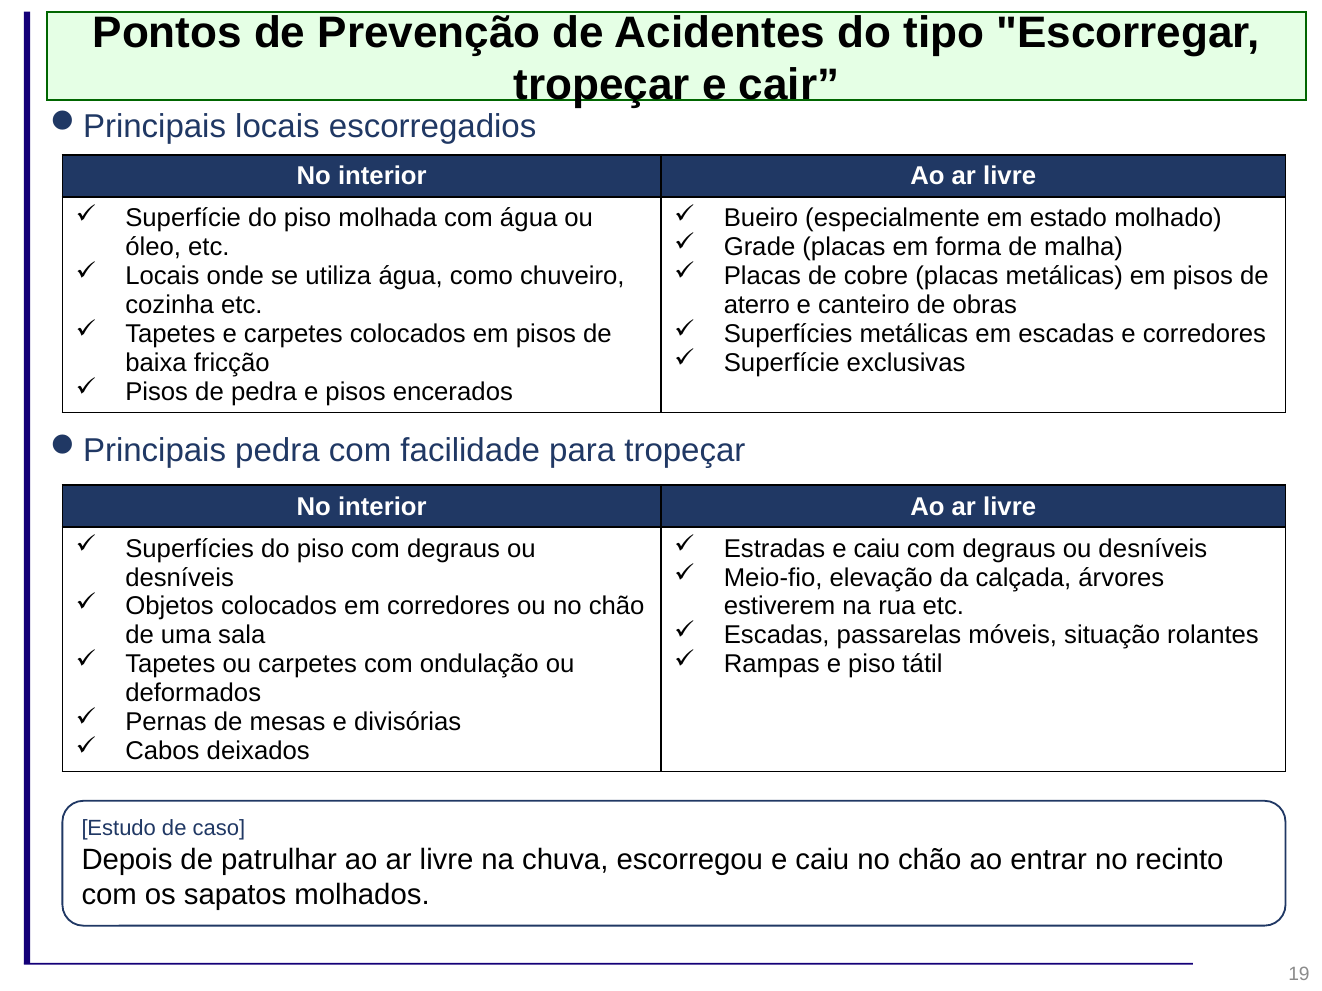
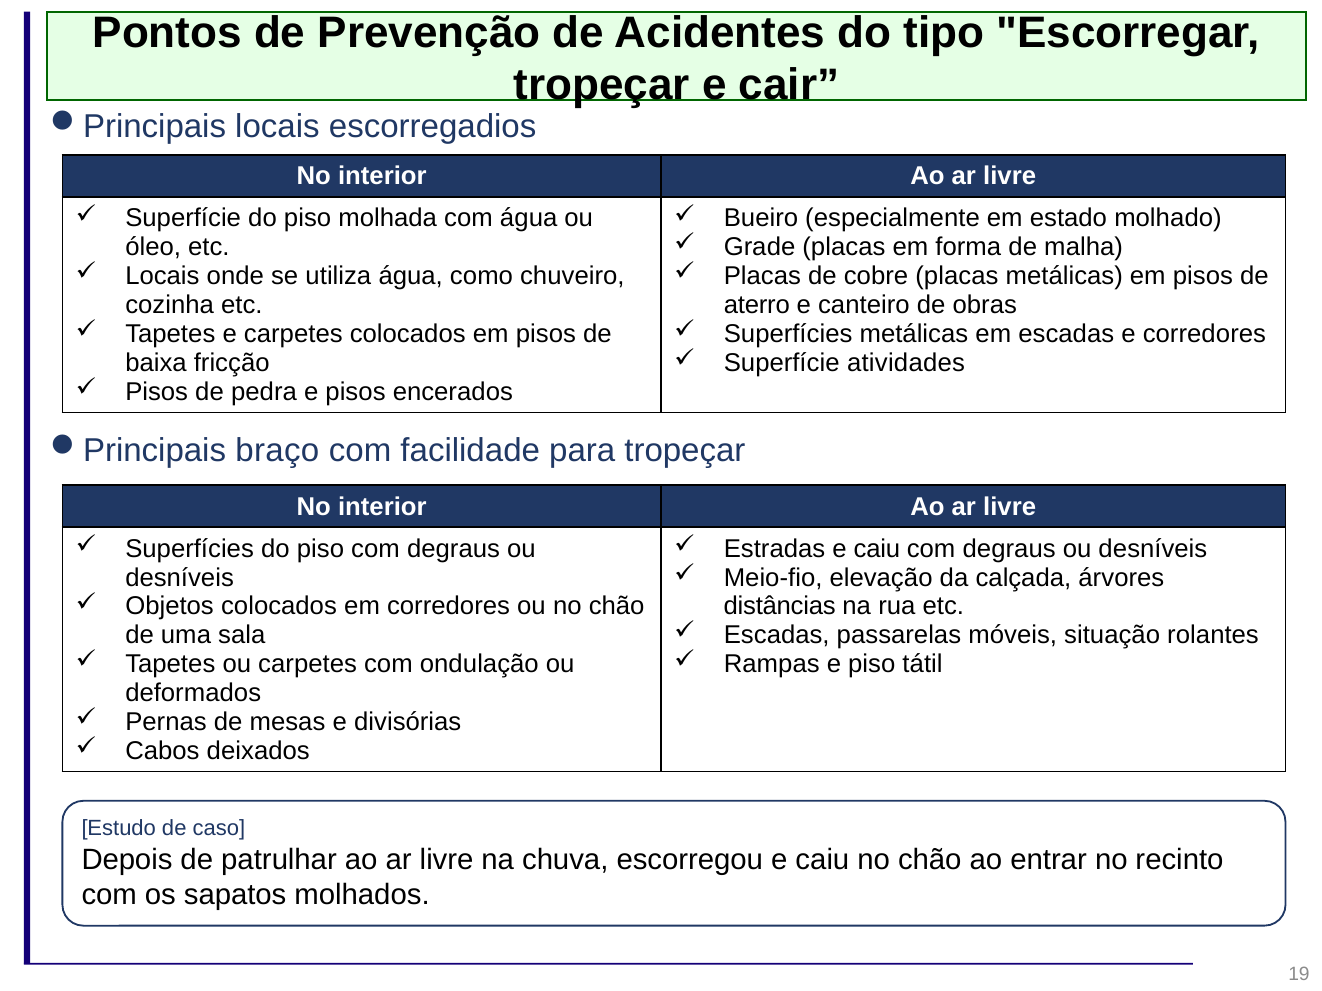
exclusivas: exclusivas -> atividades
pedra at (277, 451): pedra -> braço
estiverem: estiverem -> distâncias
